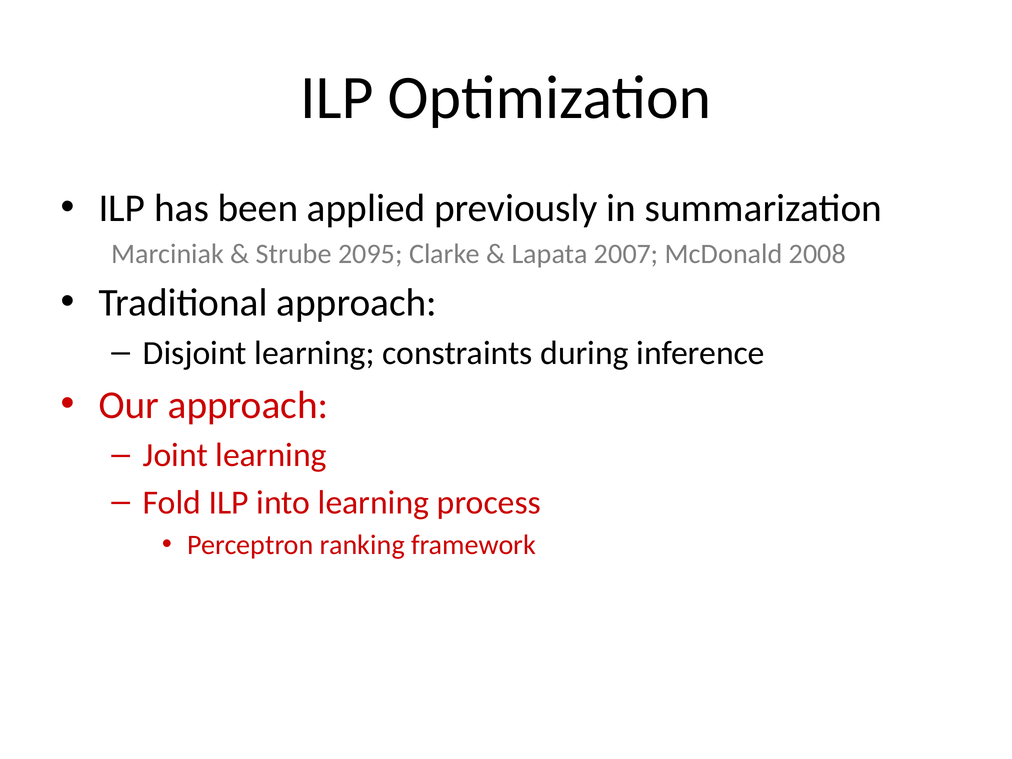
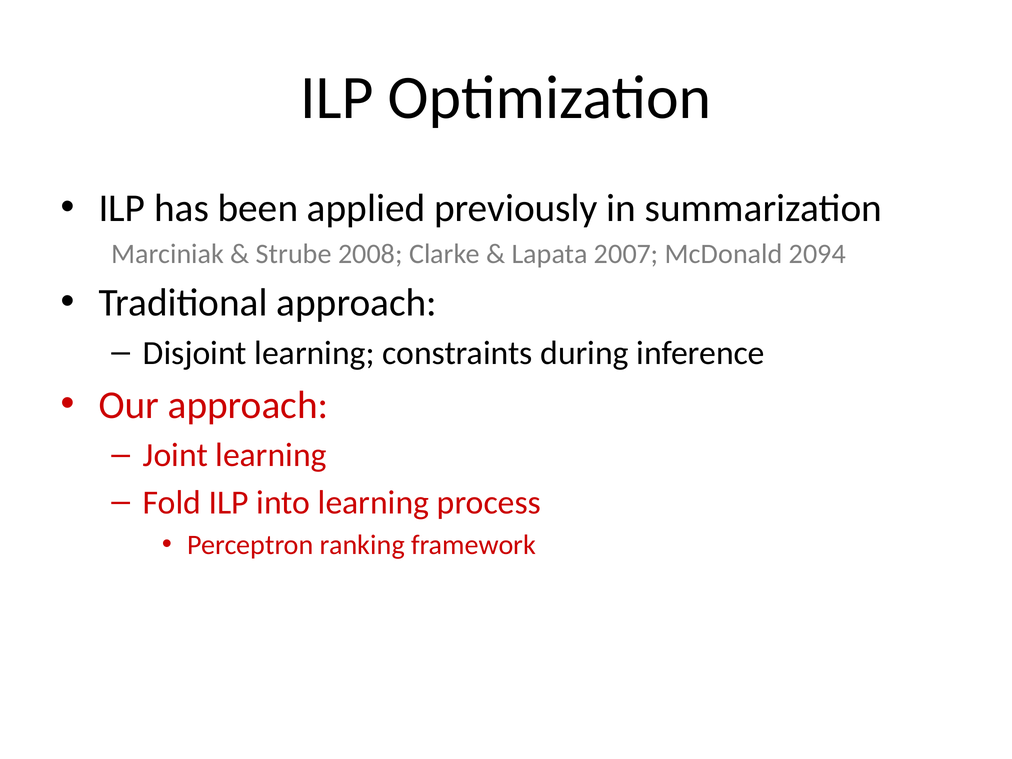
2095: 2095 -> 2008
2008: 2008 -> 2094
